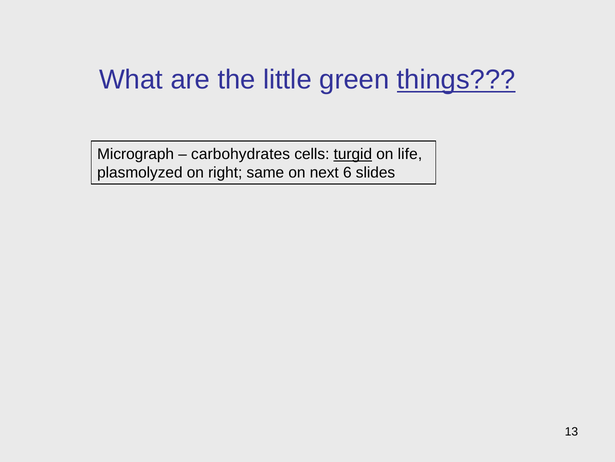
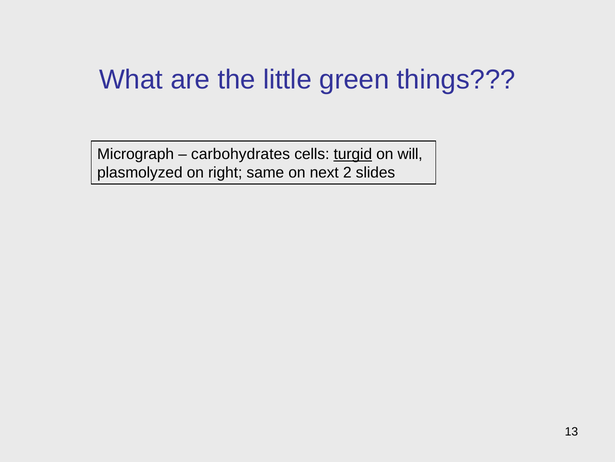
things underline: present -> none
life: life -> will
6: 6 -> 2
